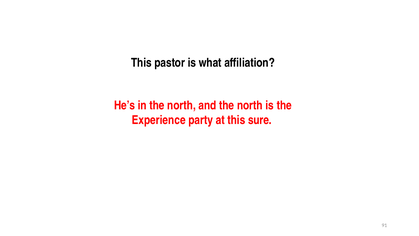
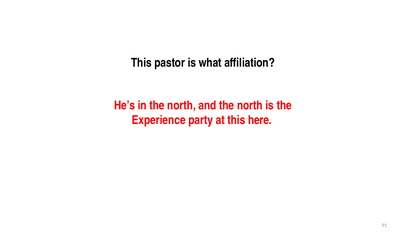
sure: sure -> here
